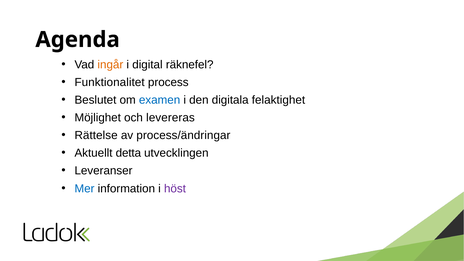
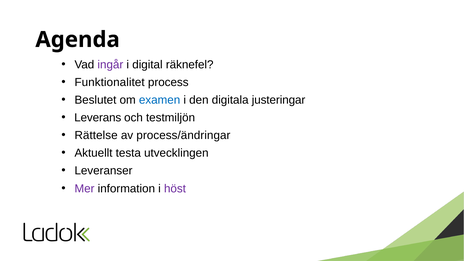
ingår colour: orange -> purple
felaktighet: felaktighet -> justeringar
Möjlighet: Möjlighet -> Leverans
levereras: levereras -> testmiljön
detta: detta -> testa
Mer colour: blue -> purple
